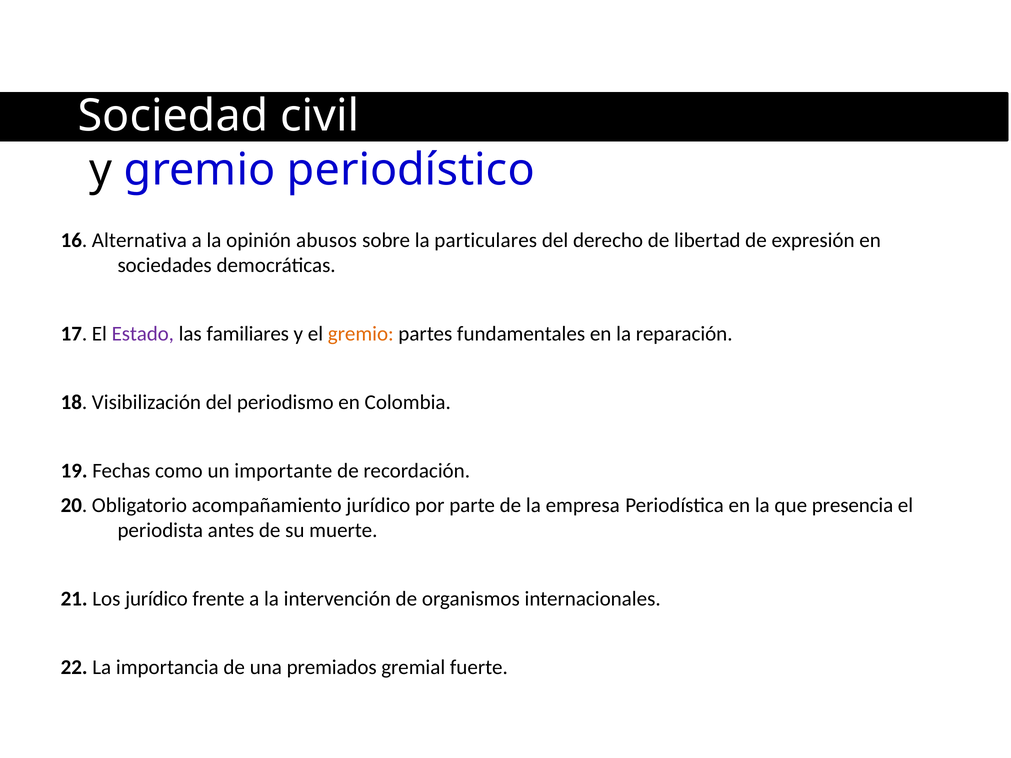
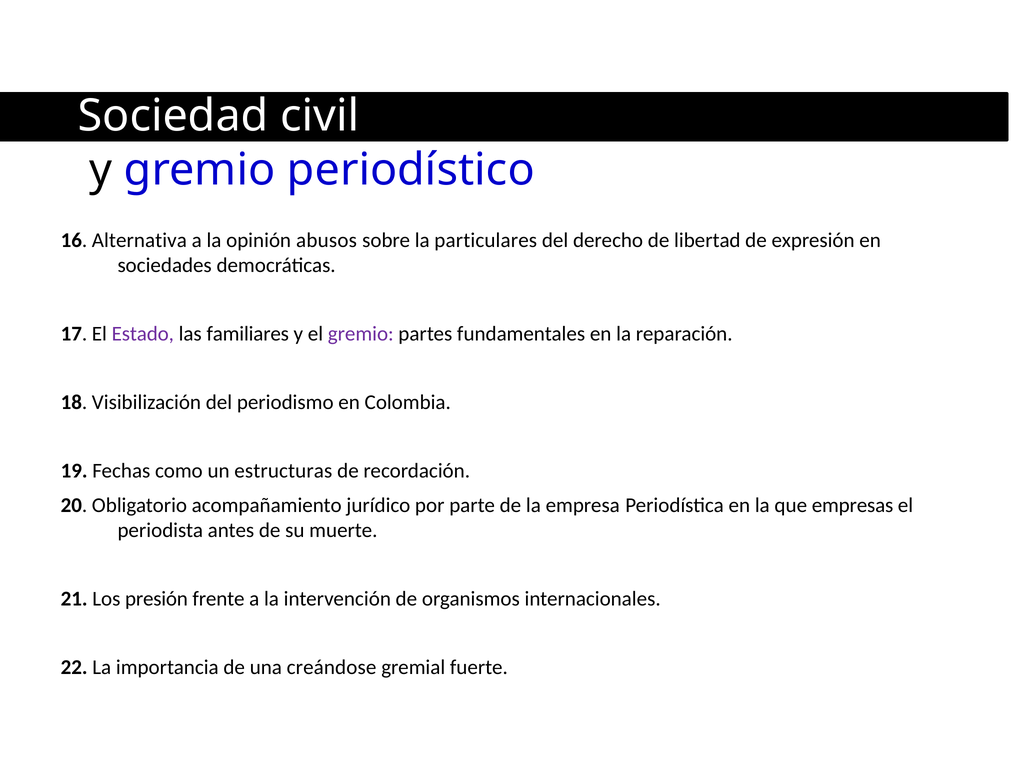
gremio at (361, 334) colour: orange -> purple
importante: importante -> estructuras
presencia: presencia -> empresas
Los jurídico: jurídico -> presión
premiados: premiados -> creándose
